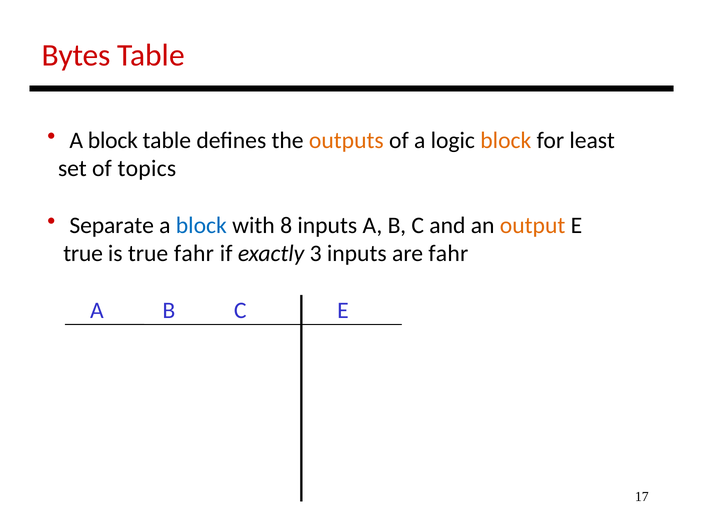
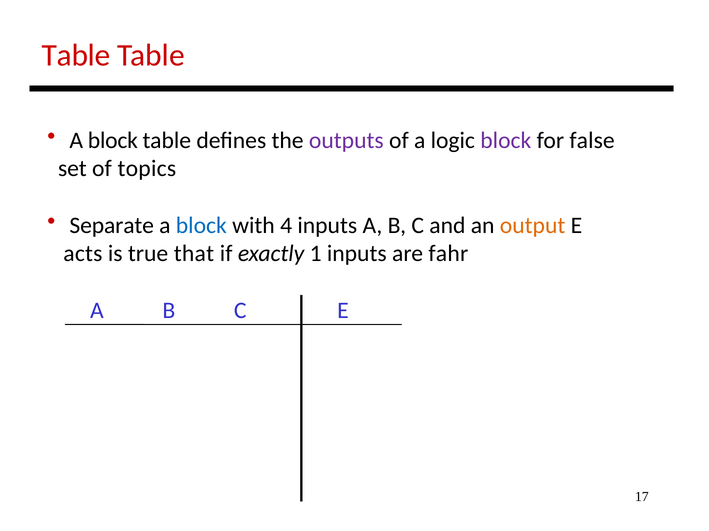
Bytes at (76, 55): Bytes -> Table
outputs colour: orange -> purple
block at (506, 141) colour: orange -> purple
least: least -> false
8: 8 -> 4
true at (83, 254): true -> acts
true fahr: fahr -> that
3: 3 -> 1
